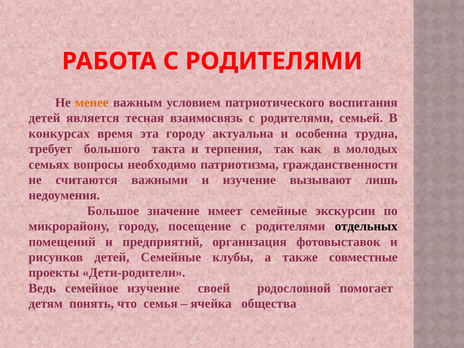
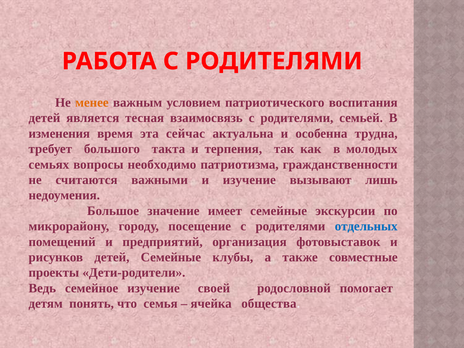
конкурсах: конкурсах -> изменения
эта городу: городу -> сейчас
отдельных colour: black -> blue
